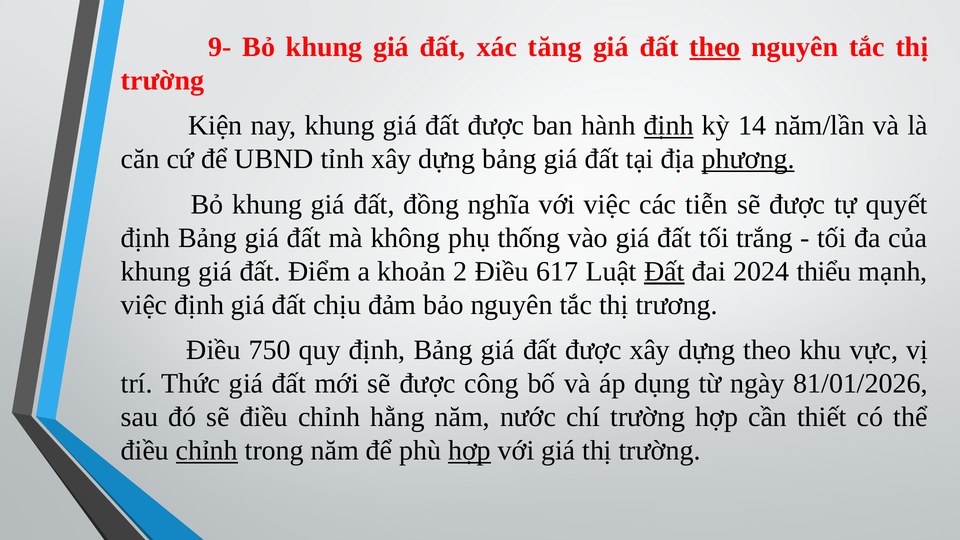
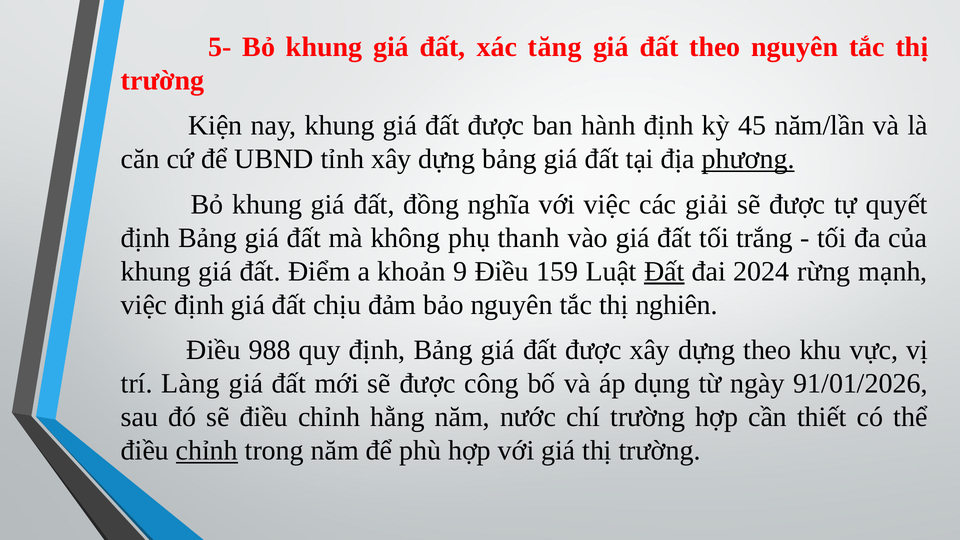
9-: 9- -> 5-
theo at (715, 47) underline: present -> none
định at (669, 126) underline: present -> none
14: 14 -> 45
tiễn: tiễn -> giải
thống: thống -> thanh
2: 2 -> 9
617: 617 -> 159
thiểu: thiểu -> rừng
trương: trương -> nghiên
750: 750 -> 988
Thức: Thức -> Làng
81/01/2026: 81/01/2026 -> 91/01/2026
hợp at (469, 451) underline: present -> none
